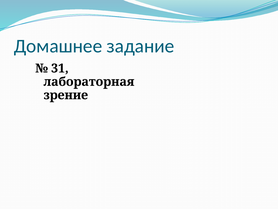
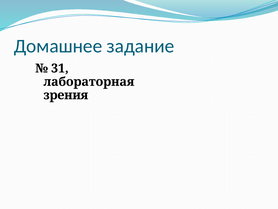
зрение: зрение -> зрения
